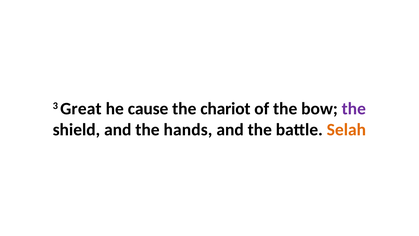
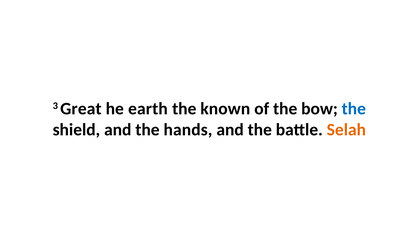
cause: cause -> earth
chariot: chariot -> known
the at (354, 109) colour: purple -> blue
